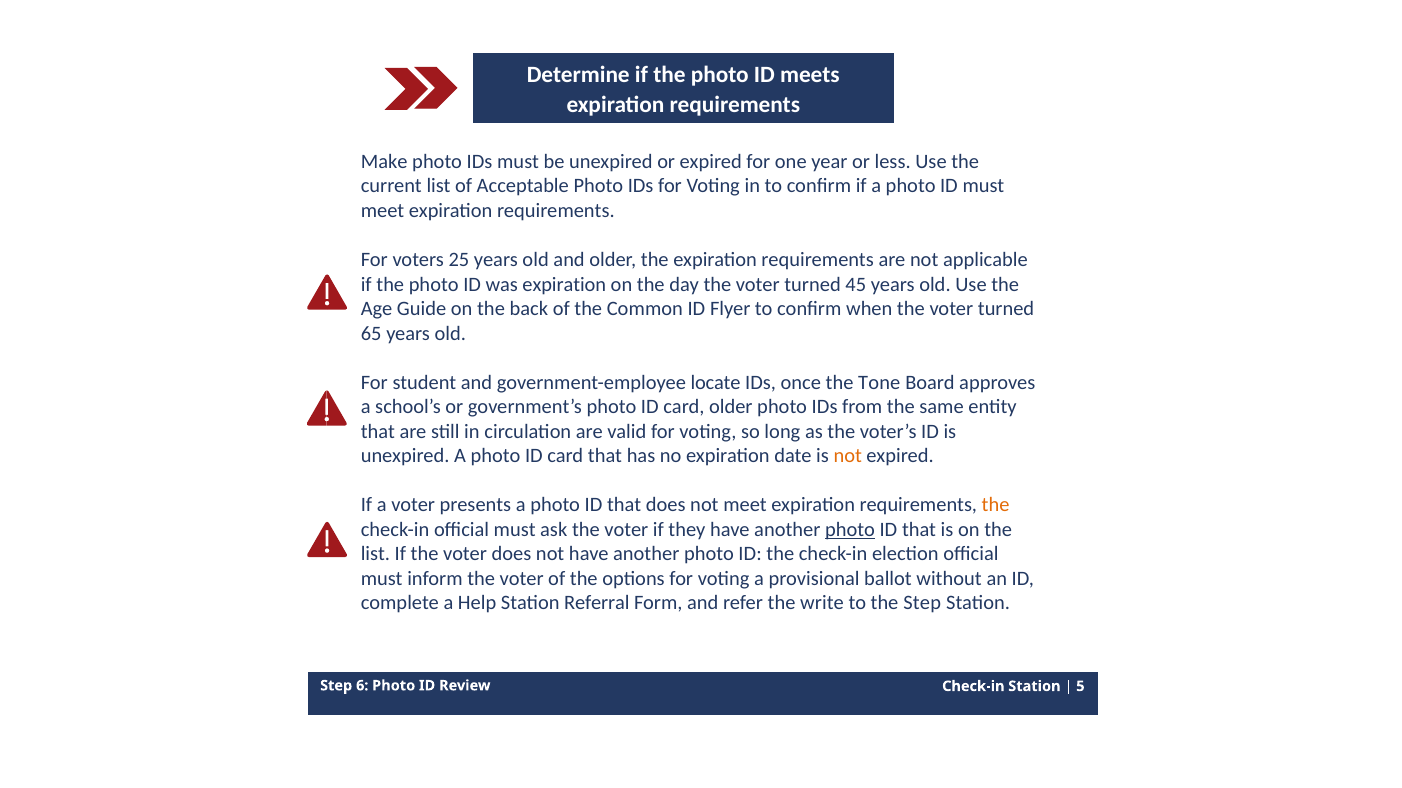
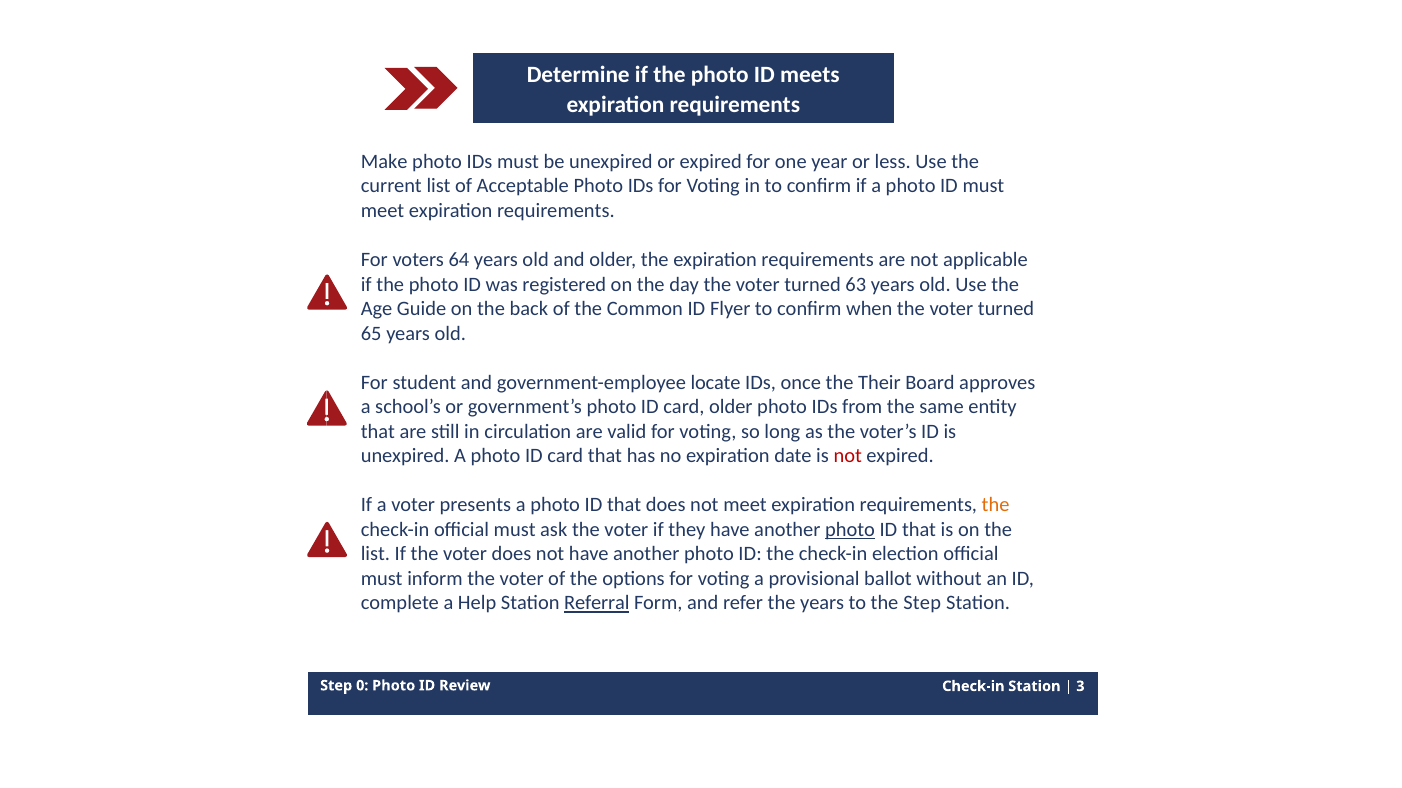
25: 25 -> 64
was expiration: expiration -> registered
45: 45 -> 63
Tone: Tone -> Their
not at (848, 456) colour: orange -> red
Referral underline: none -> present
the write: write -> years
6: 6 -> 0
5: 5 -> 3
